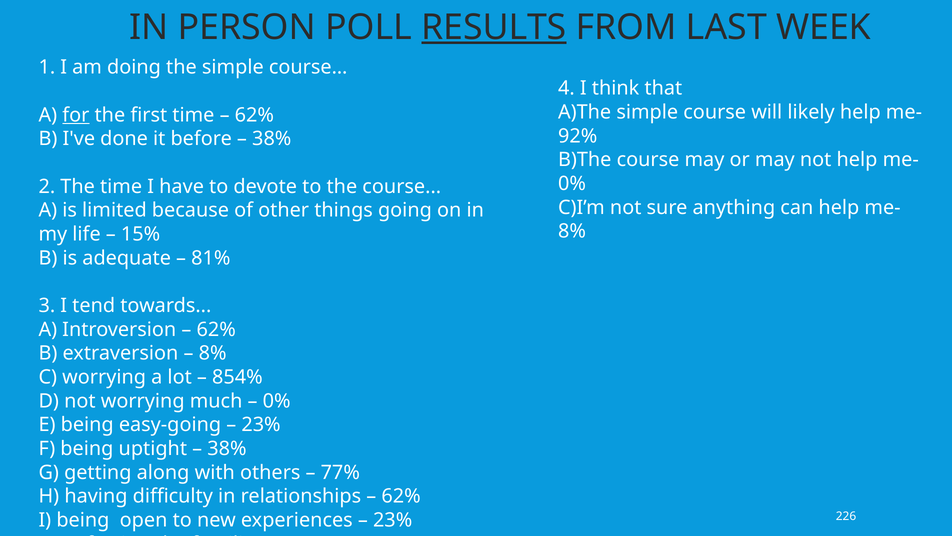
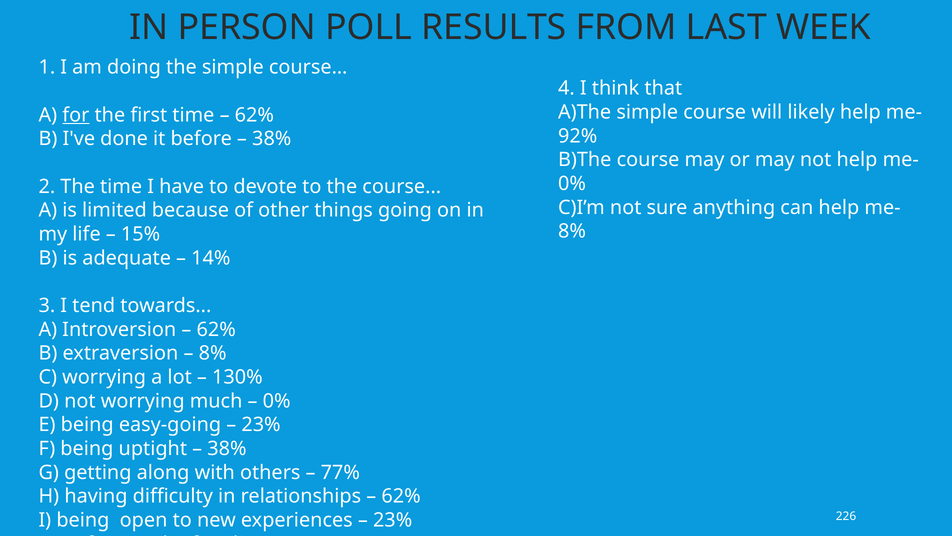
RESULTS underline: present -> none
81%: 81% -> 14%
854%: 854% -> 130%
